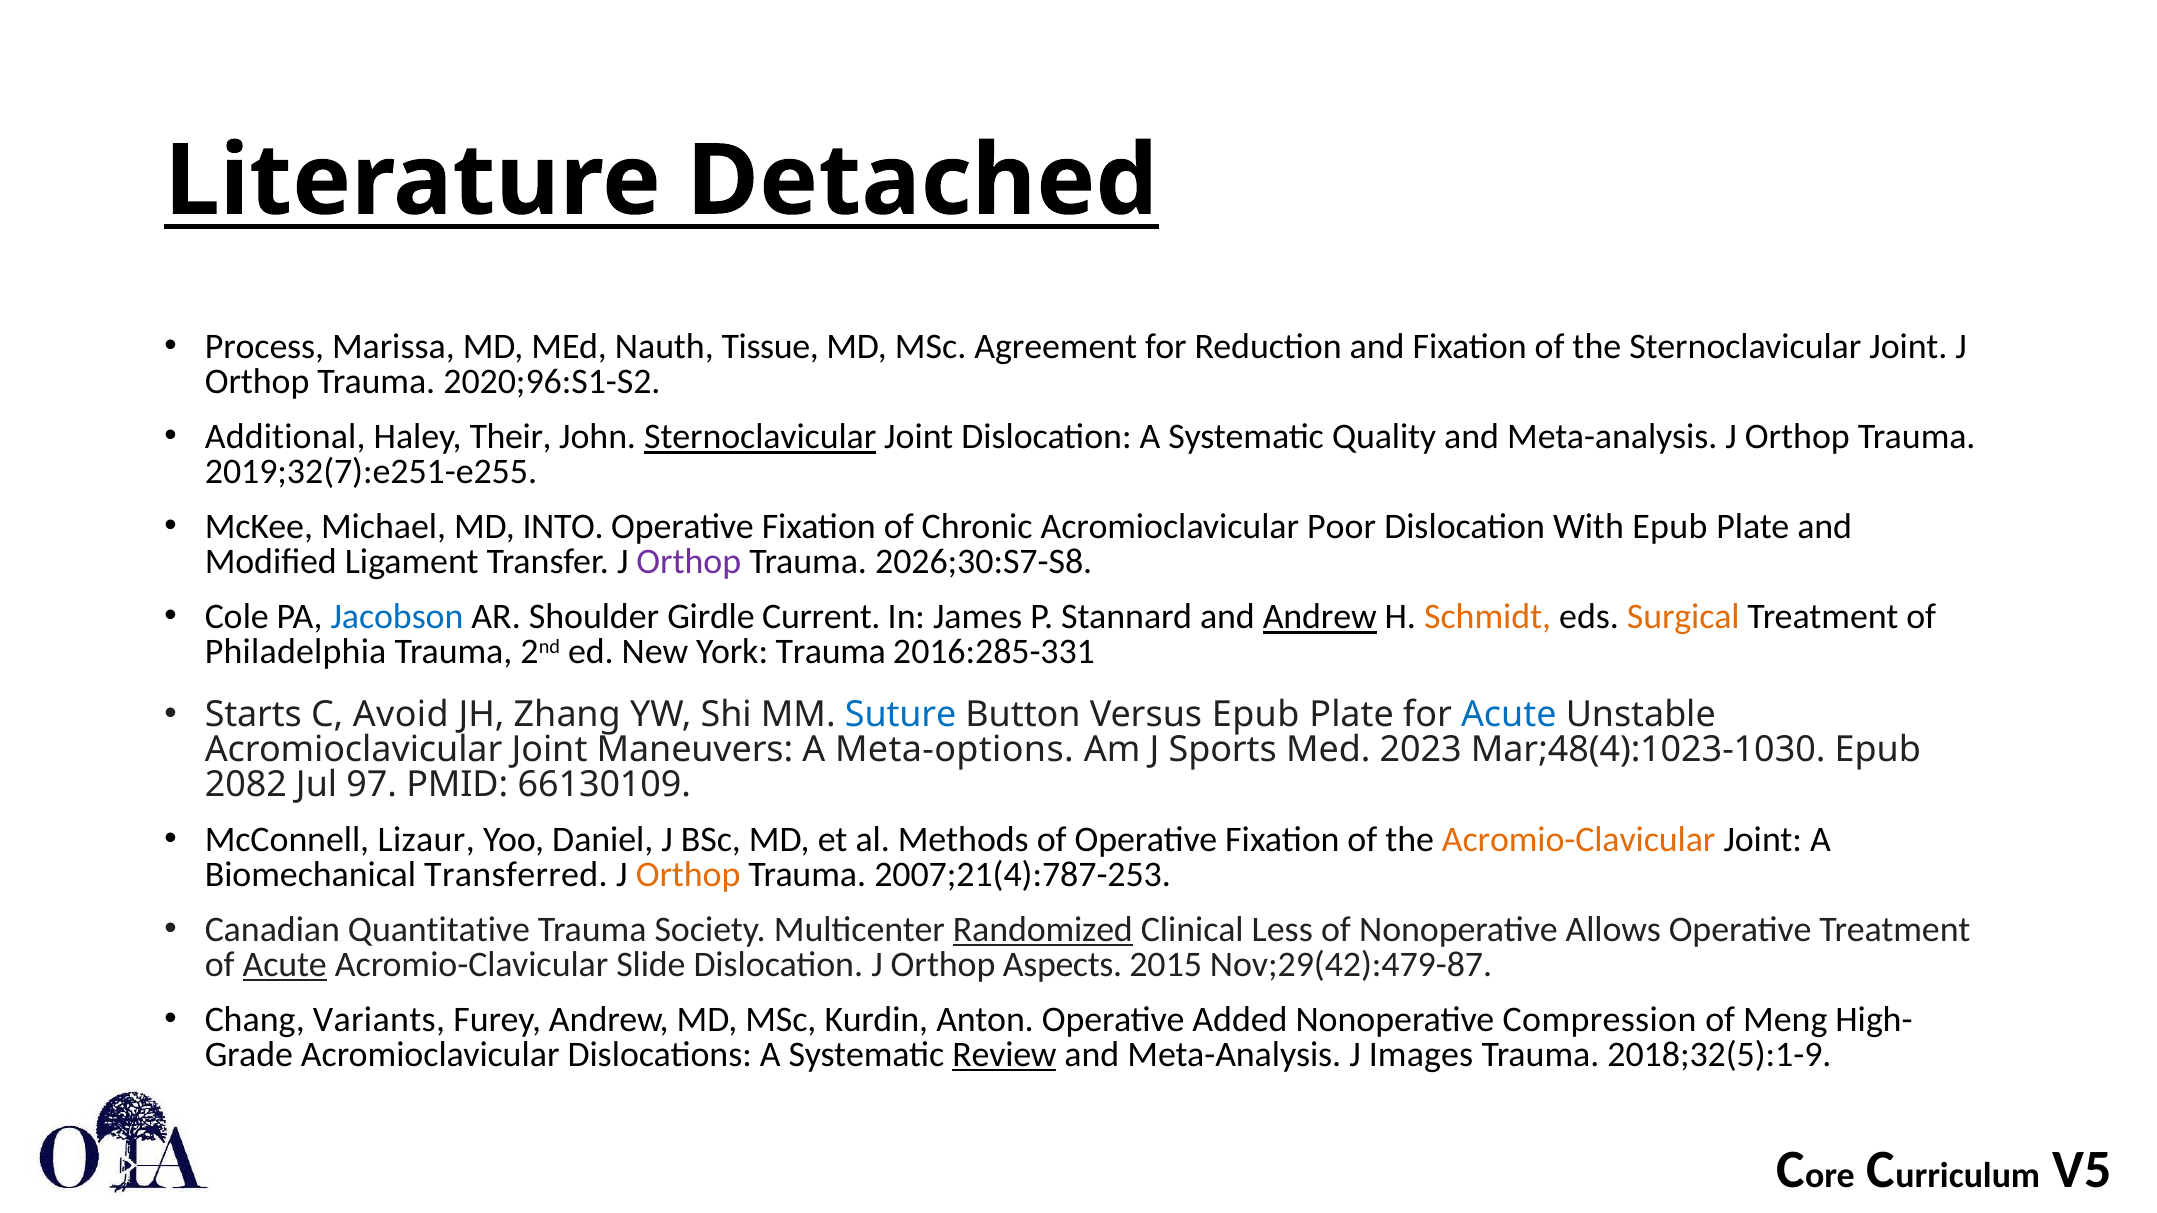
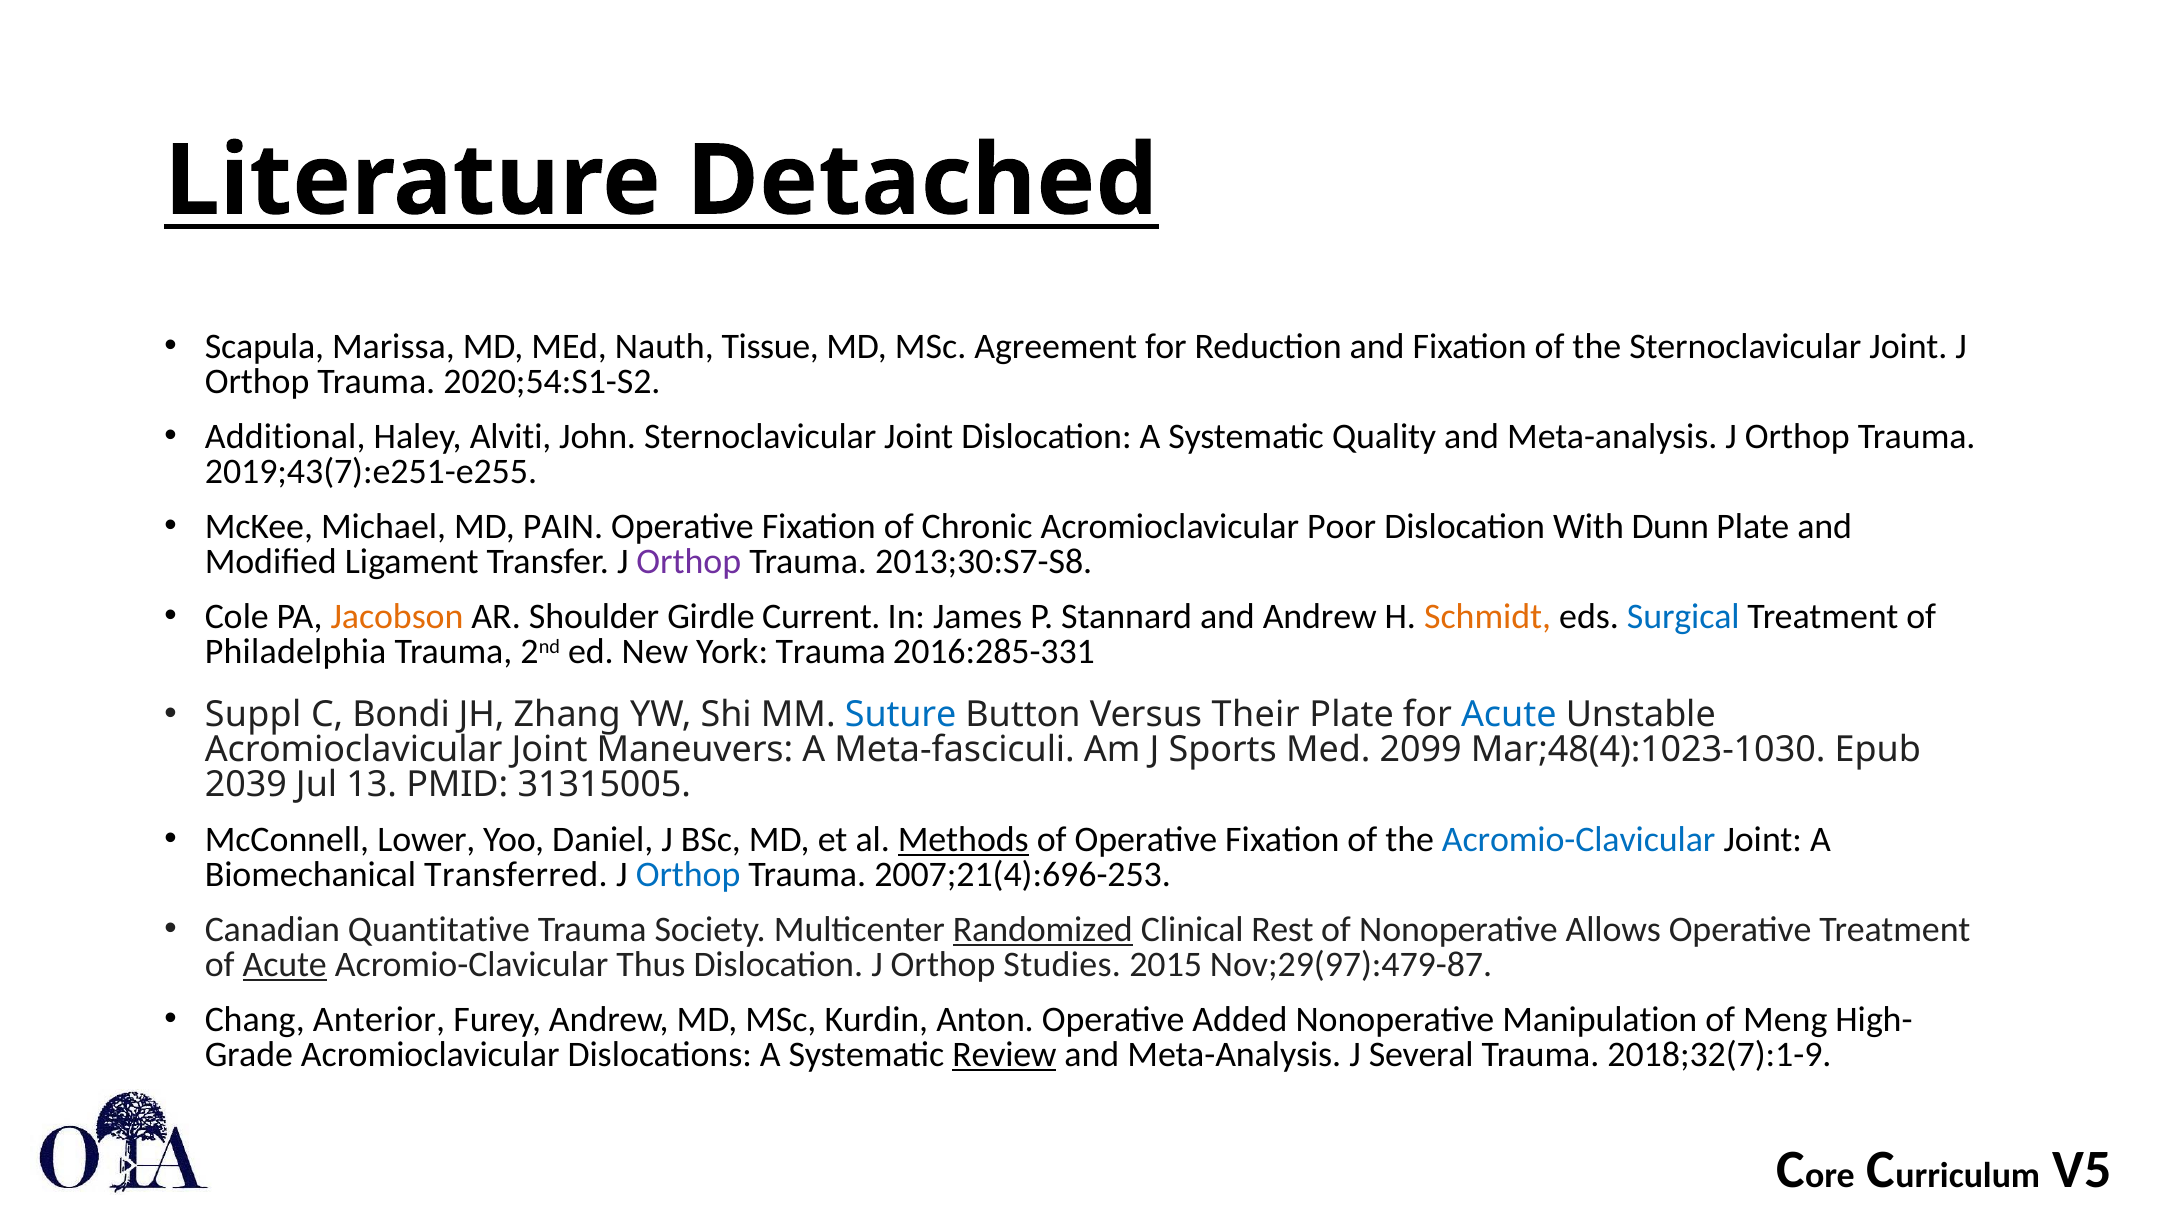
Process: Process -> Scapula
2020;96:S1-S2: 2020;96:S1-S2 -> 2020;54:S1-S2
Their: Their -> Alviti
Sternoclavicular at (760, 437) underline: present -> none
2019;32(7):e251-e255: 2019;32(7):e251-e255 -> 2019;43(7):e251-e255
INTO: INTO -> PAIN
With Epub: Epub -> Dunn
2026;30:S7-S8: 2026;30:S7-S8 -> 2013;30:S7-S8
Jacobson colour: blue -> orange
Andrew at (1320, 617) underline: present -> none
Surgical colour: orange -> blue
Starts: Starts -> Suppl
Avoid: Avoid -> Bondi
Versus Epub: Epub -> Their
Meta-options: Meta-options -> Meta-fasciculi
2023: 2023 -> 2099
2082: 2082 -> 2039
97: 97 -> 13
66130109: 66130109 -> 31315005
Lizaur: Lizaur -> Lower
Methods underline: none -> present
Acromio-Clavicular at (1579, 840) colour: orange -> blue
Orthop at (688, 875) colour: orange -> blue
2007;21(4):787-253: 2007;21(4):787-253 -> 2007;21(4):696-253
Less: Less -> Rest
Slide: Slide -> Thus
Aspects: Aspects -> Studies
Nov;29(42):479-87: Nov;29(42):479-87 -> Nov;29(97):479-87
Variants: Variants -> Anterior
Compression: Compression -> Manipulation
Images: Images -> Several
2018;32(5):1-9: 2018;32(5):1-9 -> 2018;32(7):1-9
